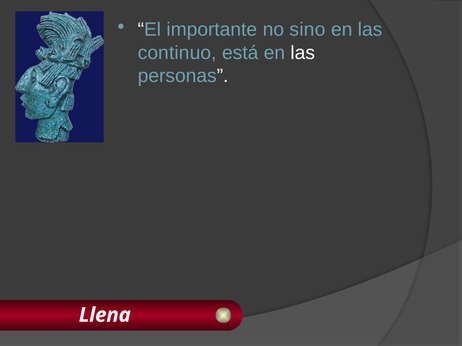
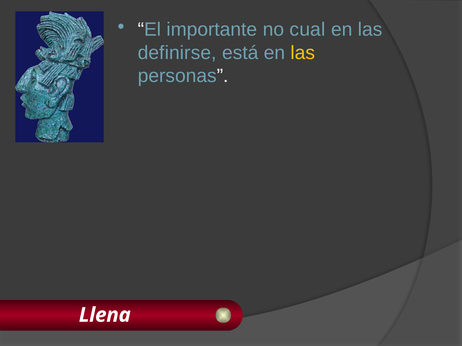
sino: sino -> cual
continuo: continuo -> definirse
las at (303, 53) colour: white -> yellow
